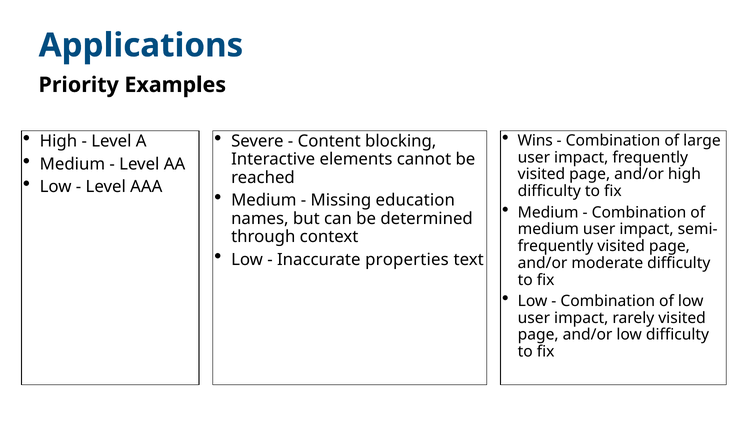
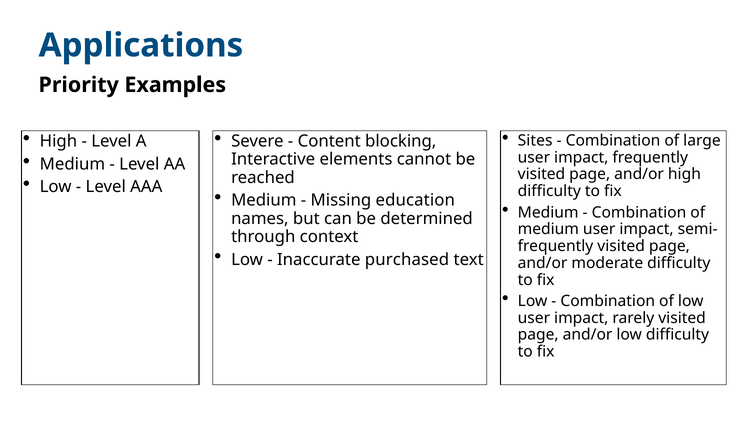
Wins: Wins -> Sites
properties: properties -> purchased
